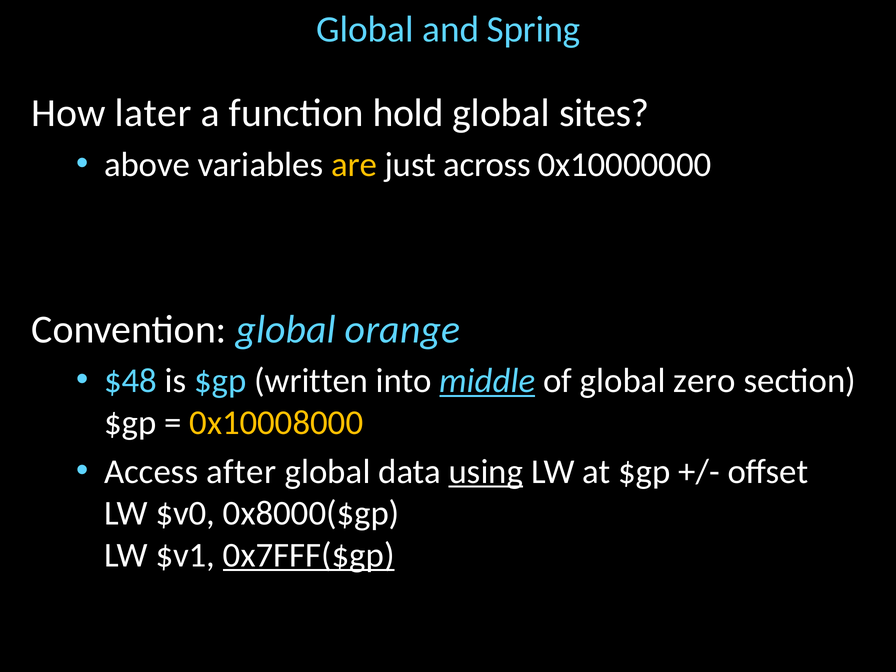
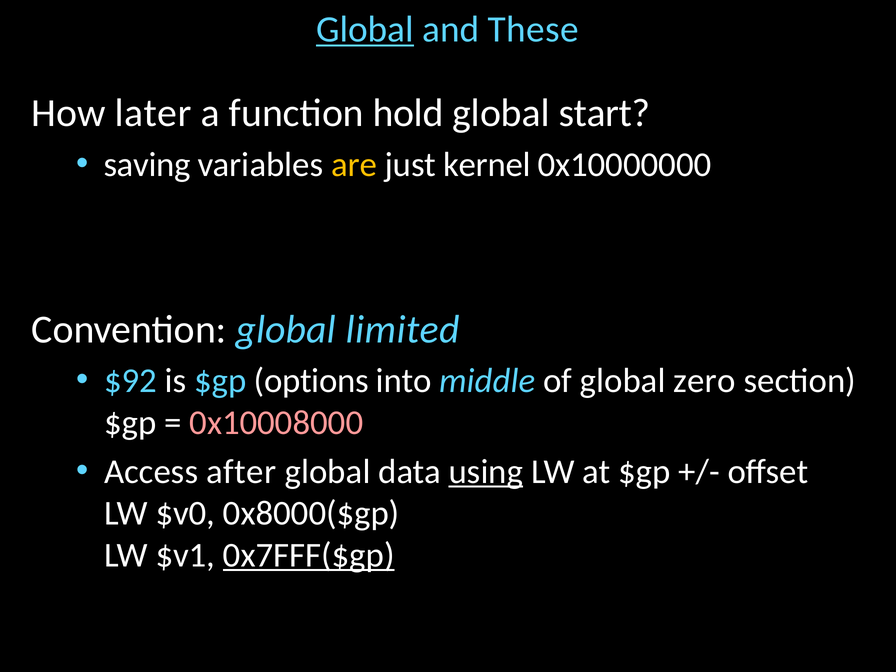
Global at (365, 29) underline: none -> present
Spring: Spring -> These
sites: sites -> start
above: above -> saving
across: across -> kernel
orange: orange -> limited
$48: $48 -> $92
written: written -> options
middle underline: present -> none
0x10008000 colour: yellow -> pink
